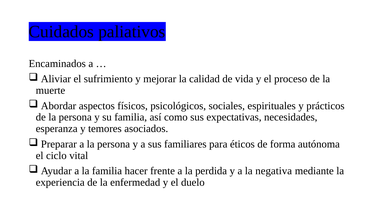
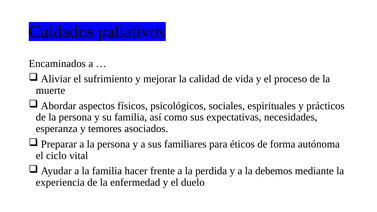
negativa: negativa -> debemos
